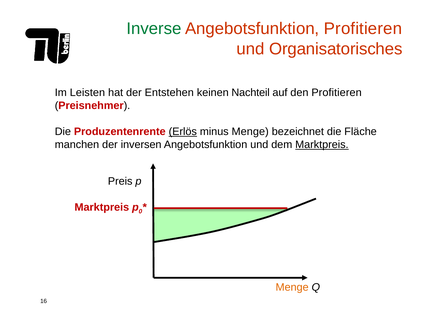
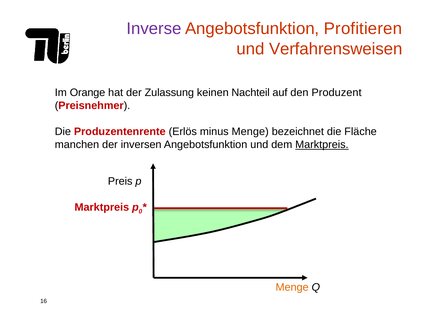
Inverse colour: green -> purple
Organisatorisches: Organisatorisches -> Verfahrensweisen
Leisten: Leisten -> Orange
Entstehen: Entstehen -> Zulassung
den Profitieren: Profitieren -> Produzent
Erlös underline: present -> none
